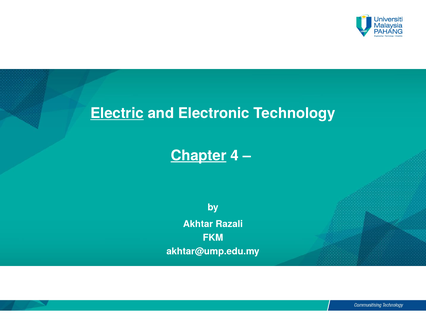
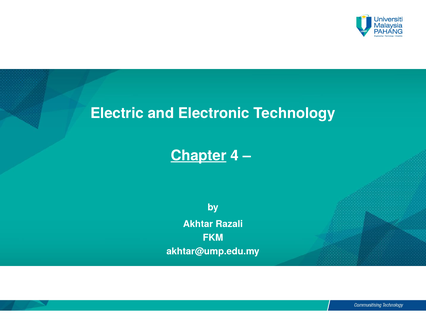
Electric underline: present -> none
